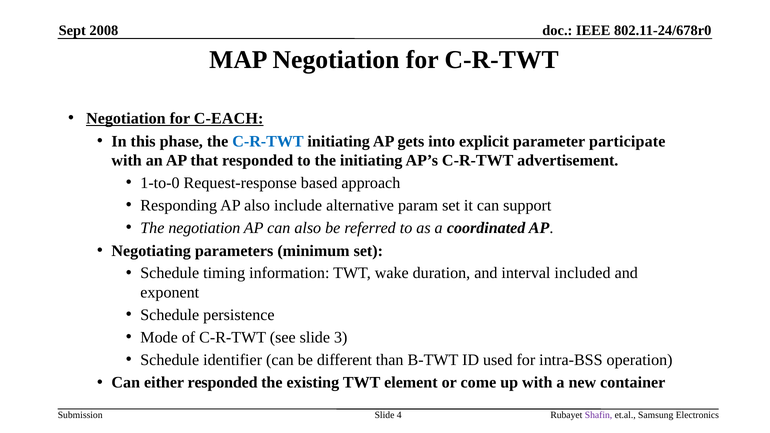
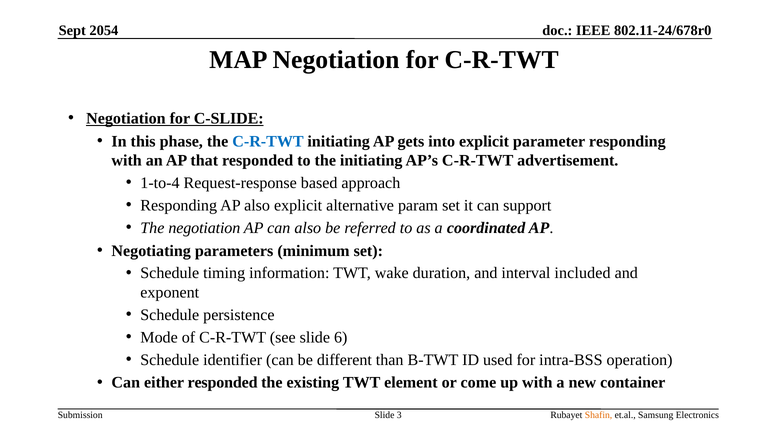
2008: 2008 -> 2054
C-EACH: C-EACH -> C-SLIDE
parameter participate: participate -> responding
1-to-0: 1-to-0 -> 1-to-4
also include: include -> explicit
3: 3 -> 6
4: 4 -> 3
Shafin colour: purple -> orange
